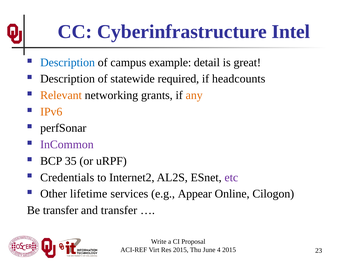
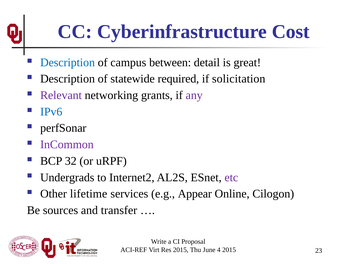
Intel: Intel -> Cost
example: example -> between
headcounts: headcounts -> solicitation
Relevant colour: orange -> purple
any colour: orange -> purple
IPv6 colour: orange -> blue
35: 35 -> 32
Credentials: Credentials -> Undergrads
Be transfer: transfer -> sources
